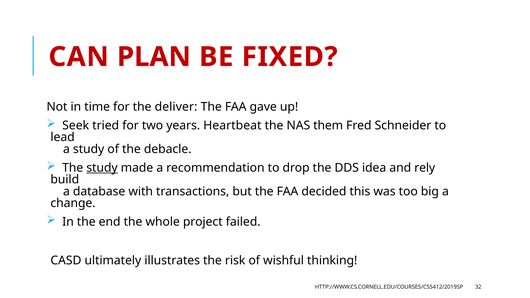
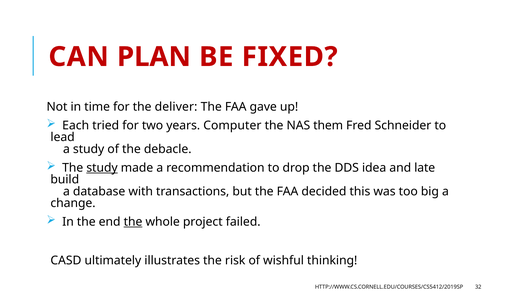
Seek: Seek -> Each
Heartbeat: Heartbeat -> Computer
rely: rely -> late
the at (133, 222) underline: none -> present
